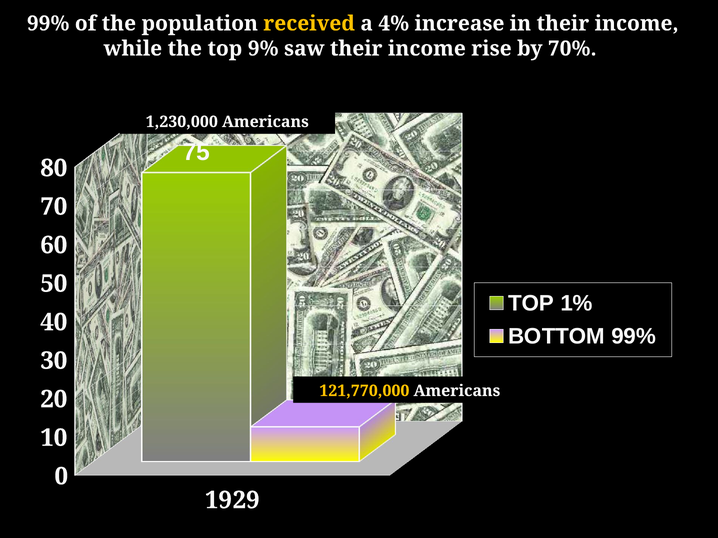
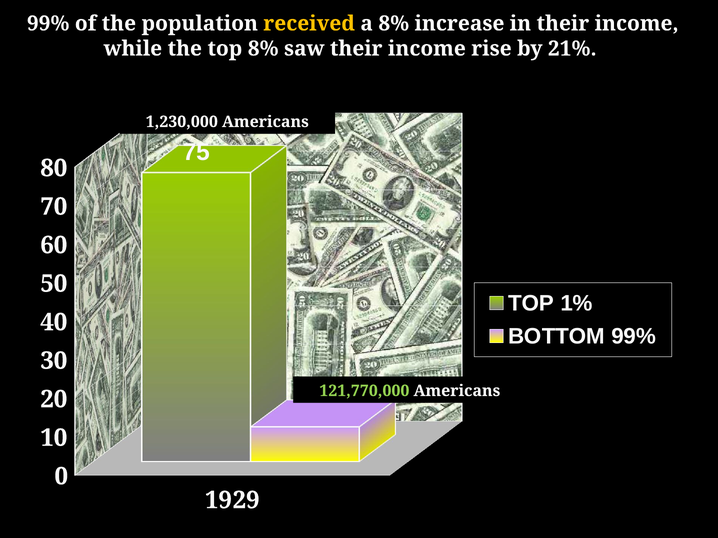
a 4%: 4% -> 8%
top 9%: 9% -> 8%
70%: 70% -> 21%
121,770,000 colour: yellow -> light green
